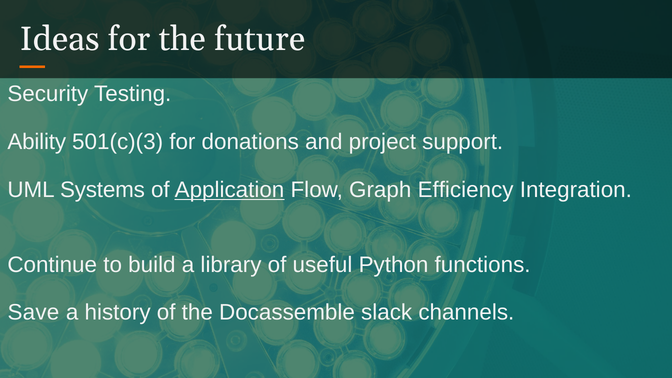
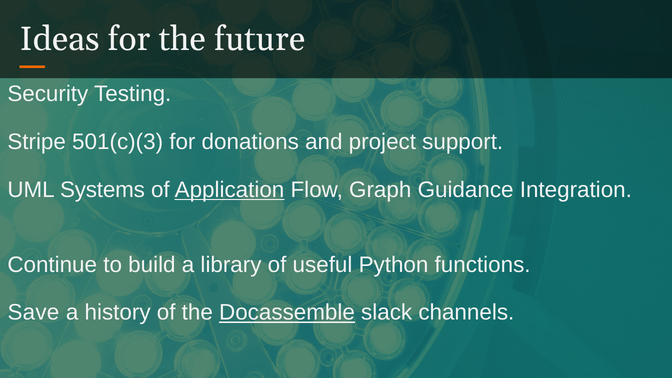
Ability: Ability -> Stripe
Efficiency: Efficiency -> Guidance
Docassemble underline: none -> present
